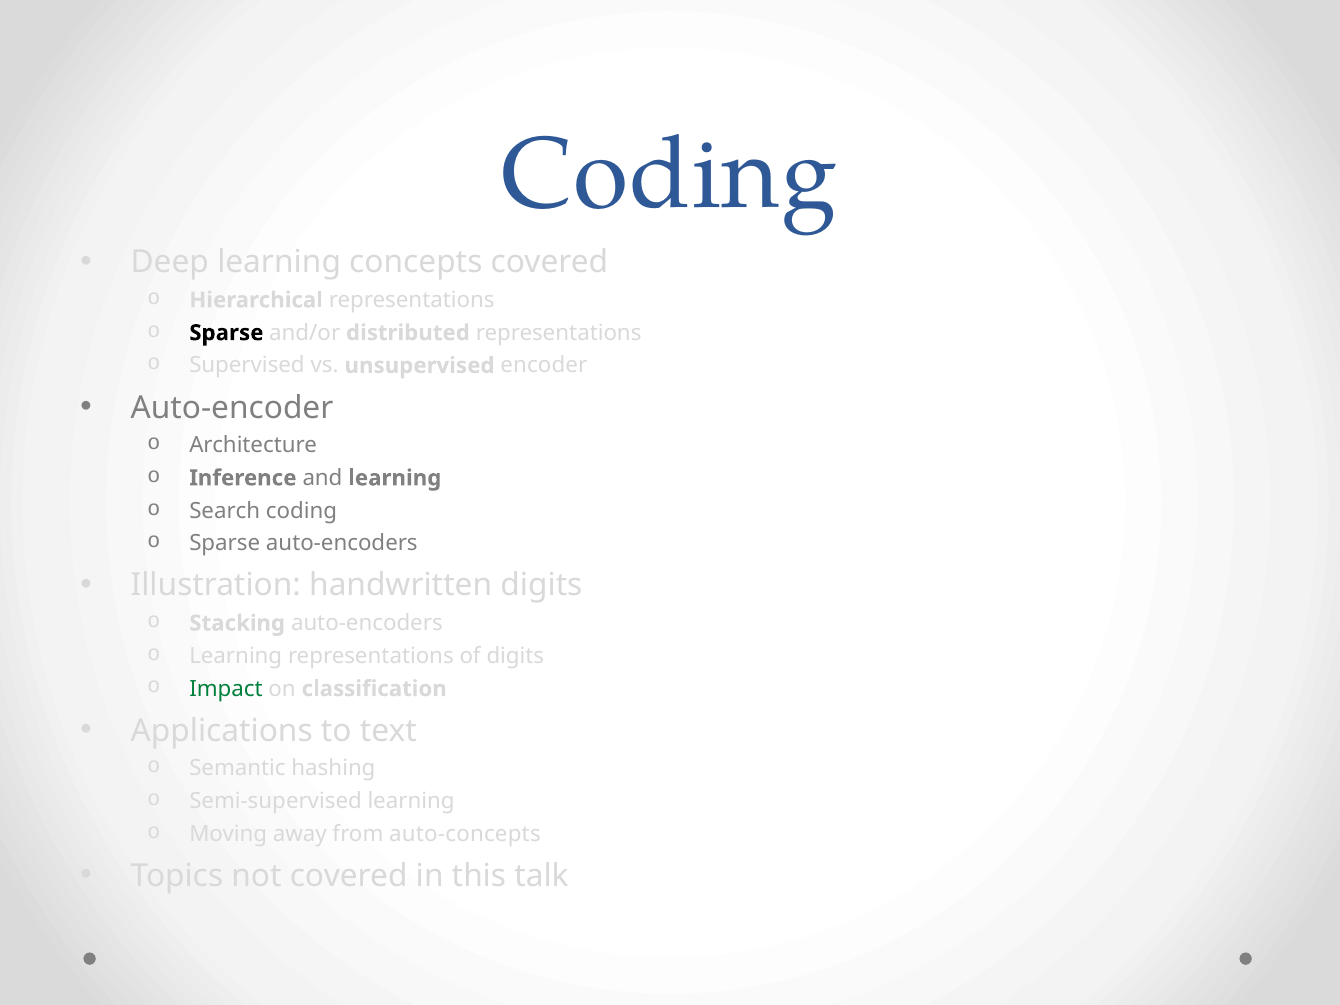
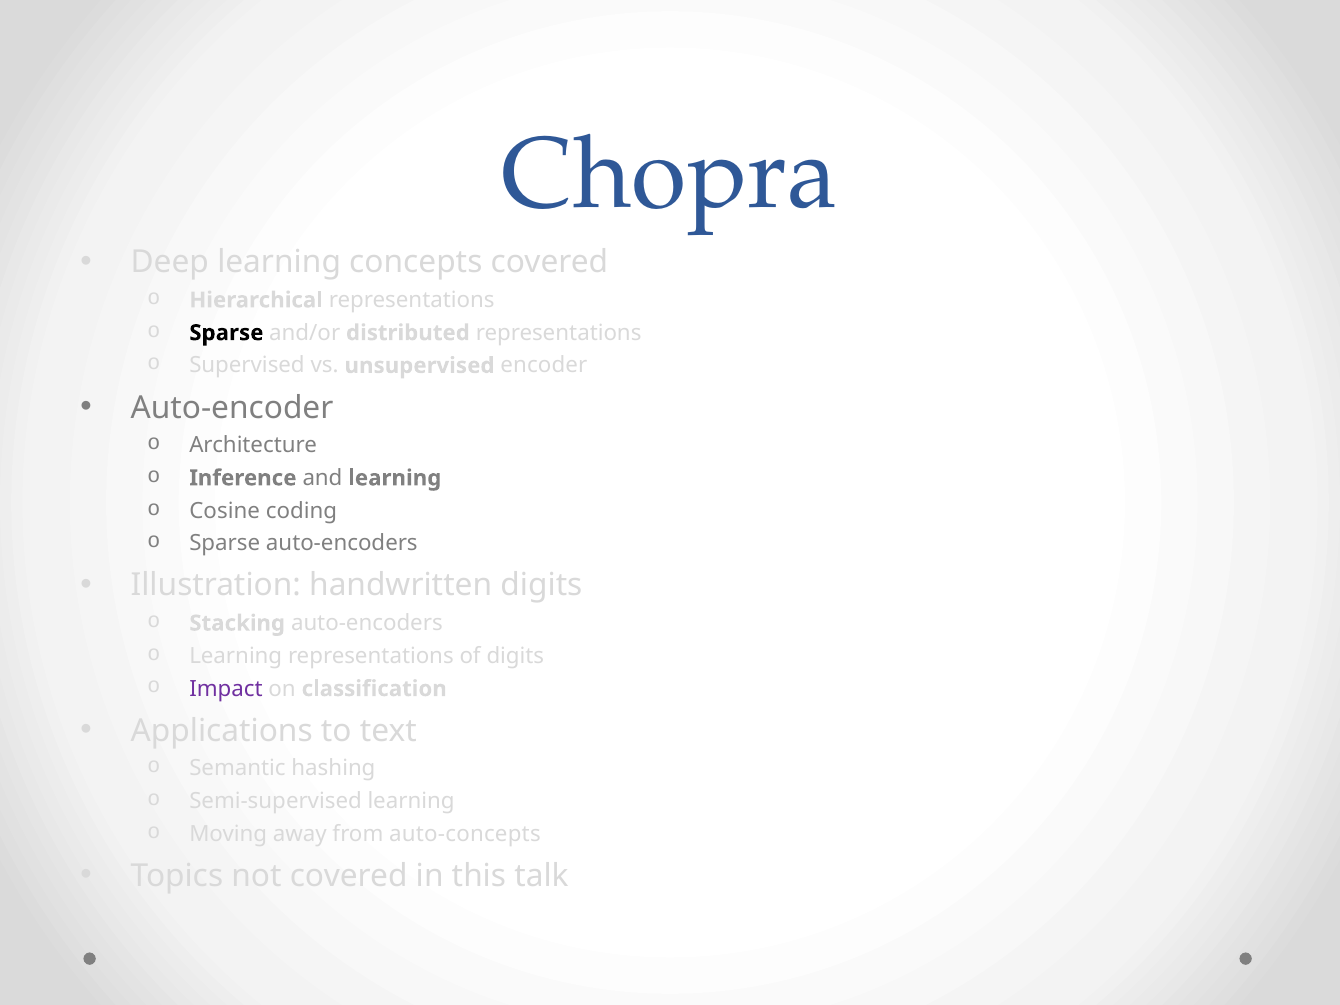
Coding at (669, 174): Coding -> Chopra
Search: Search -> Cosine
Impact colour: green -> purple
